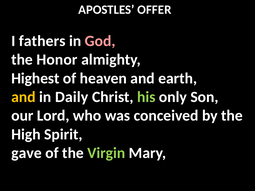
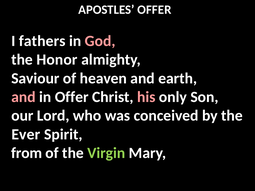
Highest: Highest -> Saviour
and at (23, 97) colour: yellow -> pink
in Daily: Daily -> Offer
his colour: light green -> pink
High: High -> Ever
gave: gave -> from
